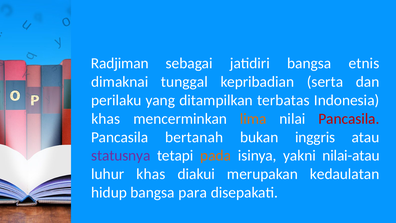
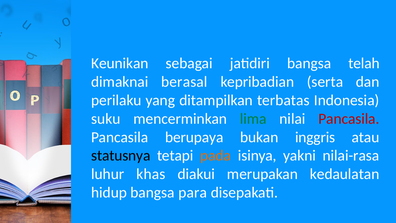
Radjiman: Radjiman -> Keunikan
etnis: etnis -> telah
tunggal: tunggal -> berasal
khas at (106, 119): khas -> suku
lima colour: orange -> green
bertanah: bertanah -> berupaya
statusnya colour: purple -> black
nilai-atau: nilai-atau -> nilai-rasa
